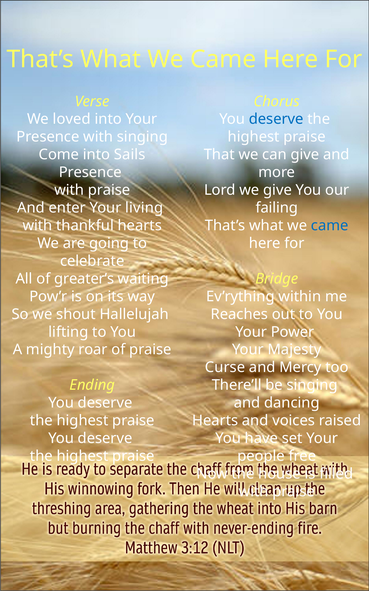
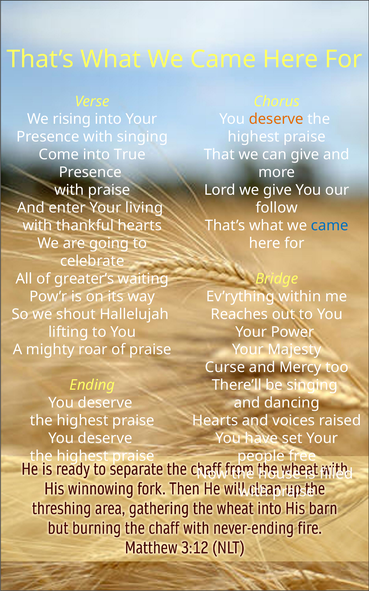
loved: loved -> rising
deserve at (276, 119) colour: blue -> orange
Sails: Sails -> True
failing: failing -> follow
